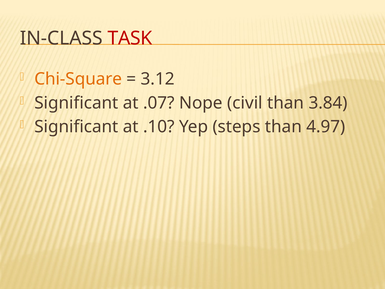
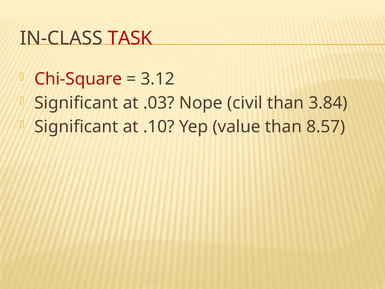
Chi-Square colour: orange -> red
.07: .07 -> .03
steps: steps -> value
4.97: 4.97 -> 8.57
